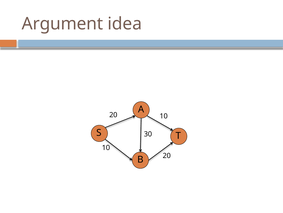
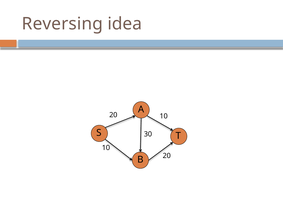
Argument: Argument -> Reversing
